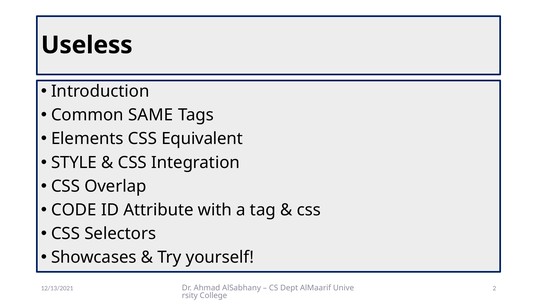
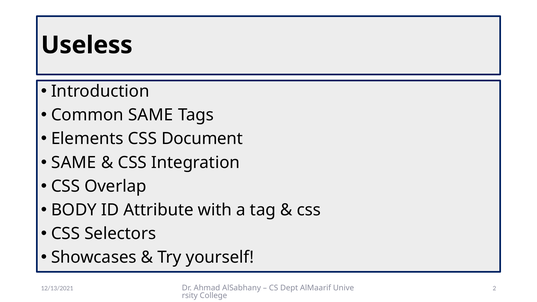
Equivalent: Equivalent -> Document
STYLE at (74, 163): STYLE -> SAME
CODE: CODE -> BODY
